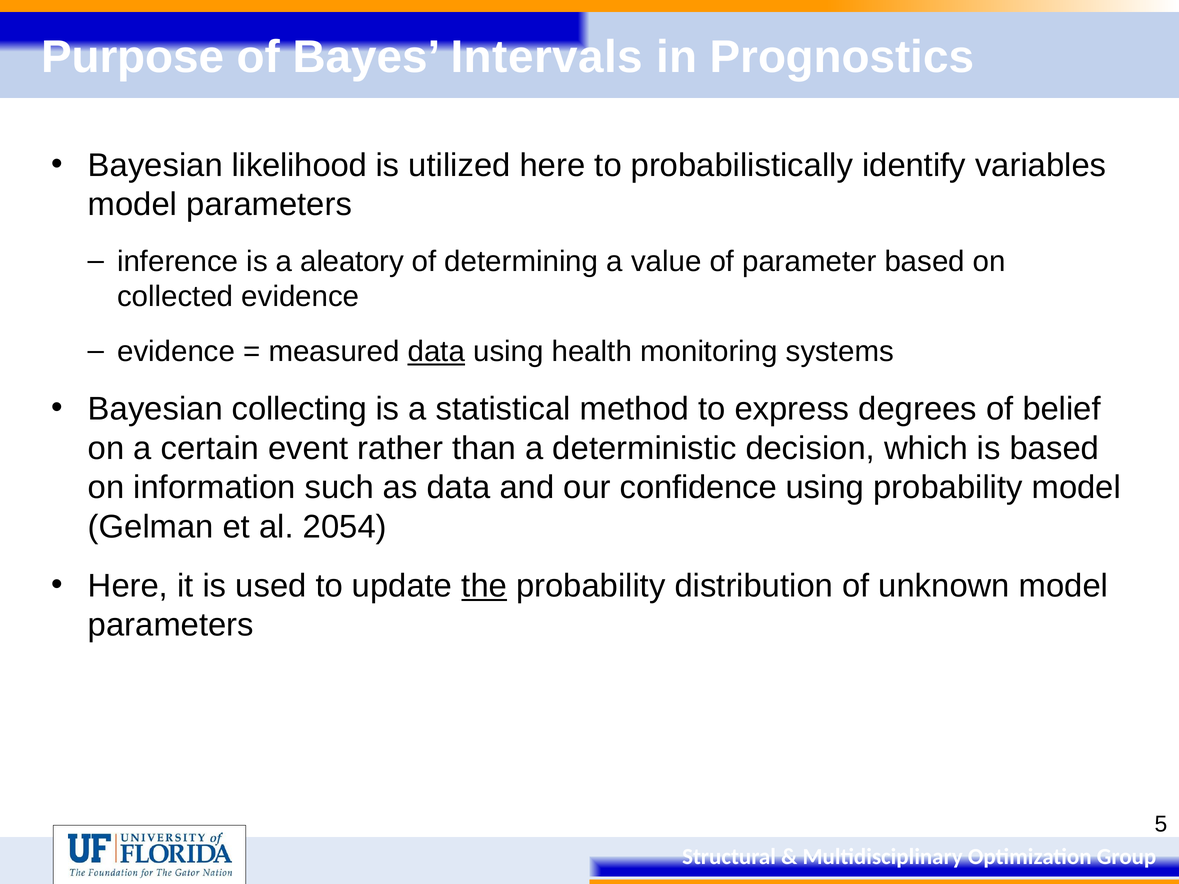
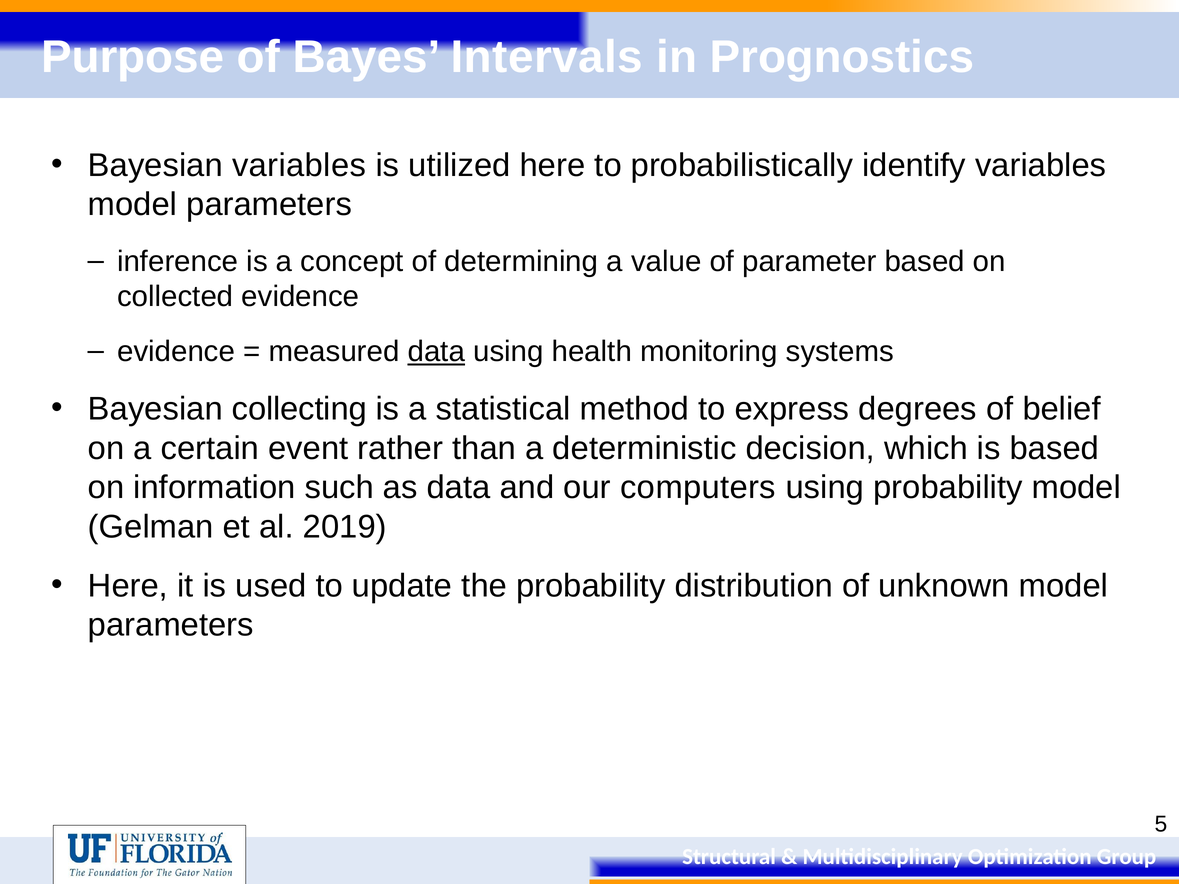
Bayesian likelihood: likelihood -> variables
aleatory: aleatory -> concept
confidence: confidence -> computers
2054: 2054 -> 2019
the underline: present -> none
